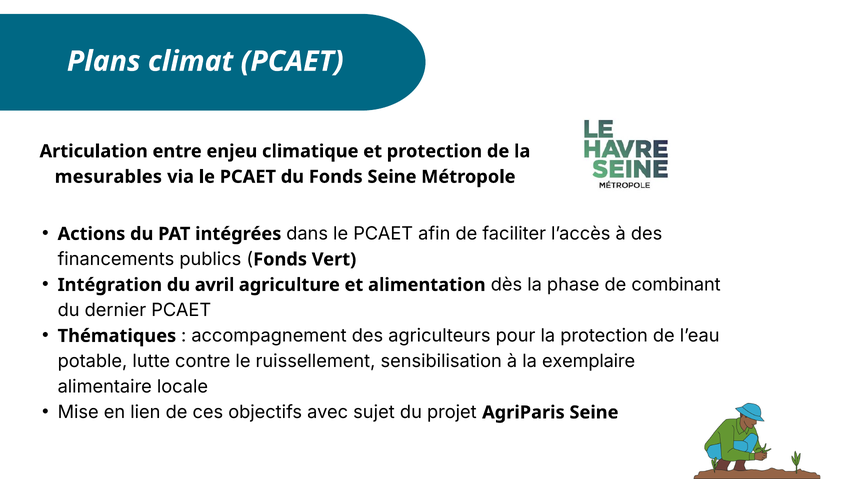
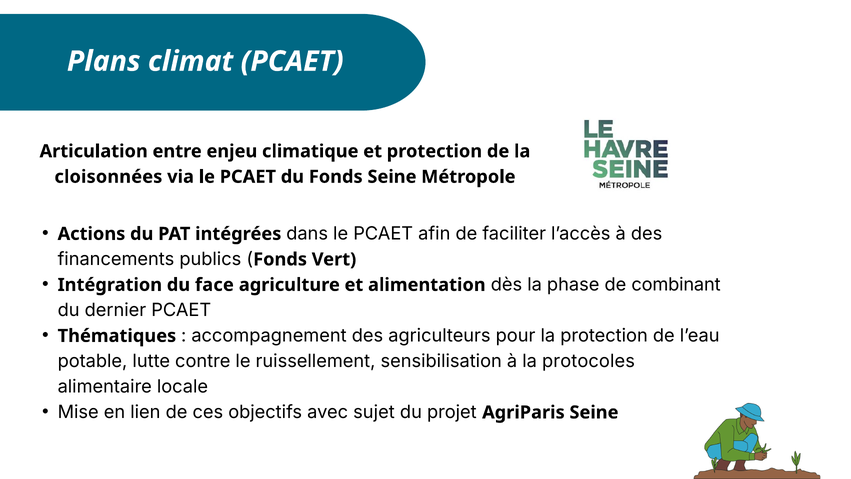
mesurables: mesurables -> cloisonnées
avril: avril -> face
exemplaire: exemplaire -> protocoles
